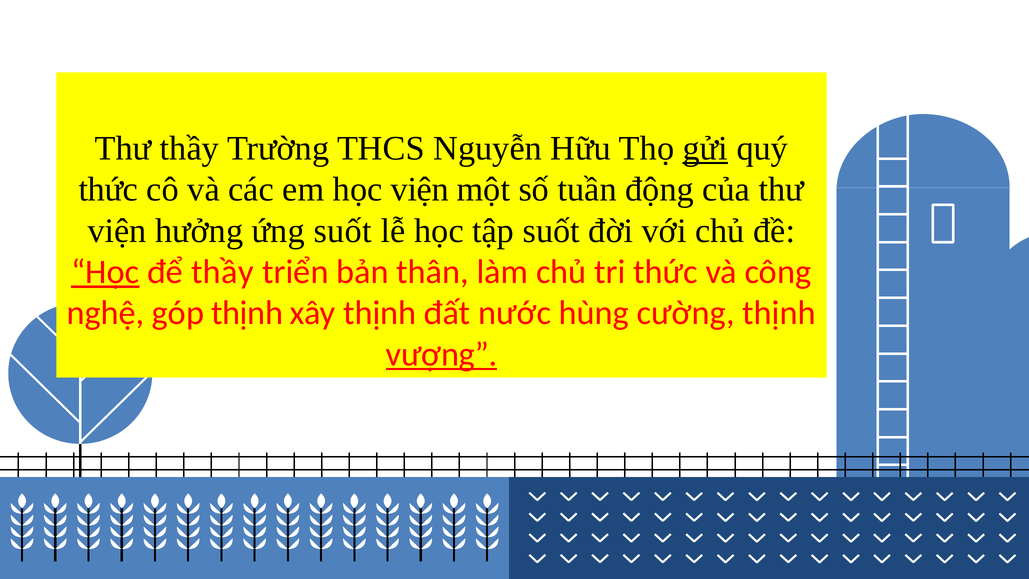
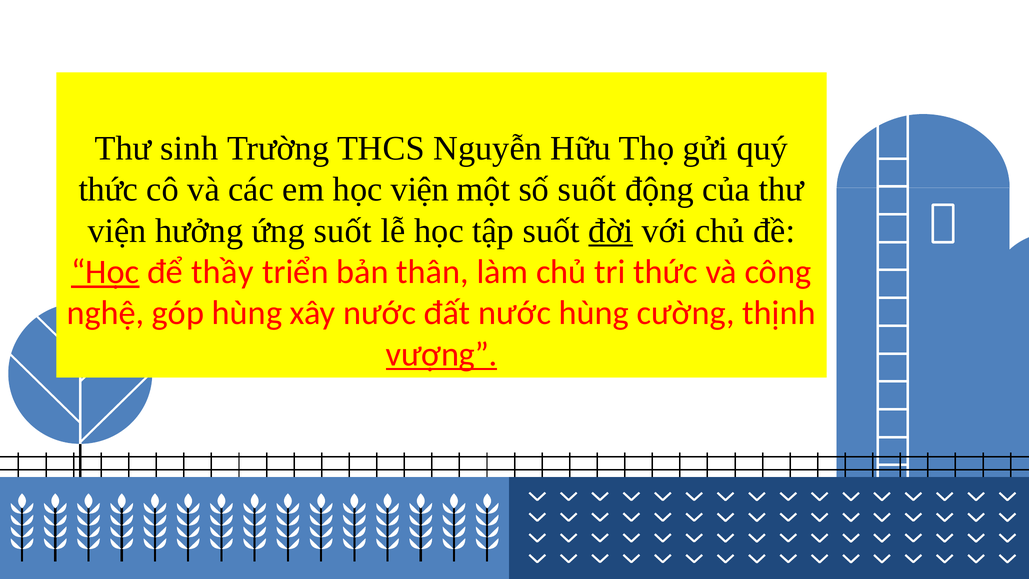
Thư thầy: thầy -> sinh
gửi underline: present -> none
số tuần: tuần -> suốt
đời underline: none -> present
góp thịnh: thịnh -> hùng
xây thịnh: thịnh -> nước
